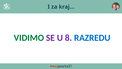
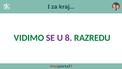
RAZREDU colour: blue -> green
